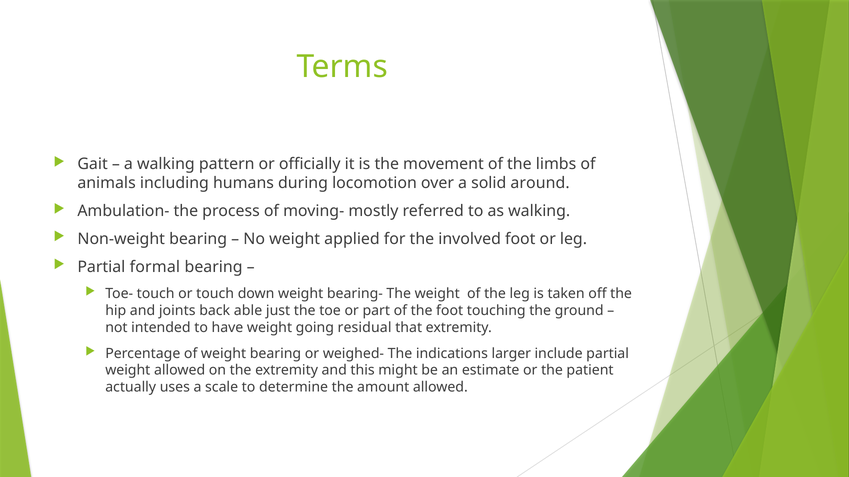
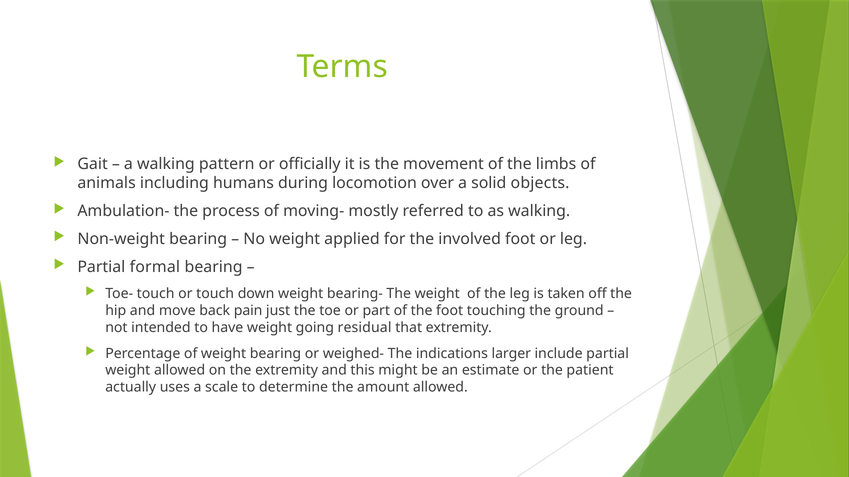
around: around -> objects
joints: joints -> move
able: able -> pain
